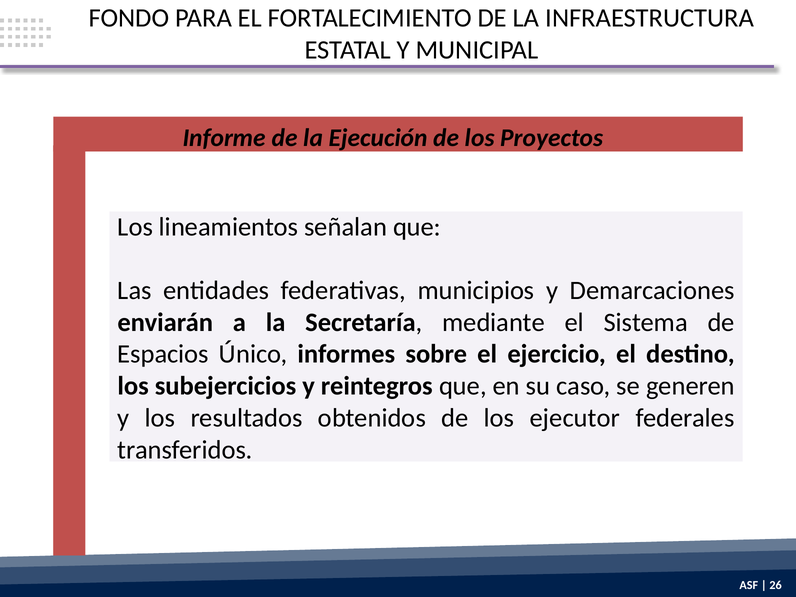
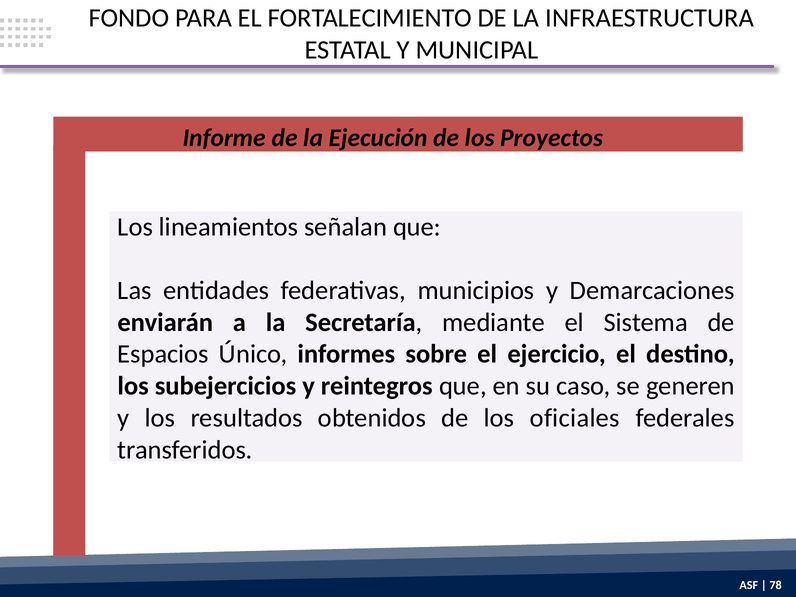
ejecutor: ejecutor -> oficiales
26: 26 -> 78
